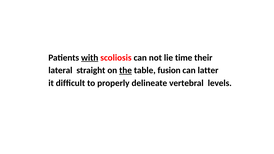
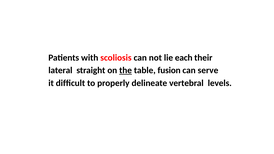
with underline: present -> none
time: time -> each
latter: latter -> serve
